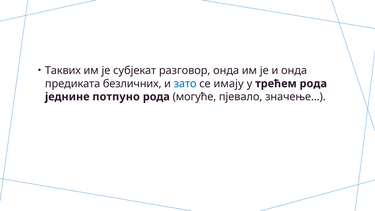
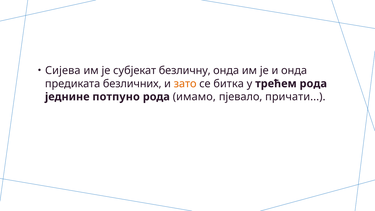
Таквих: Таквих -> Сијева
разговор: разговор -> безличну
зато colour: blue -> orange
имају: имају -> битка
могуће: могуће -> имамо
значење: значење -> причати
